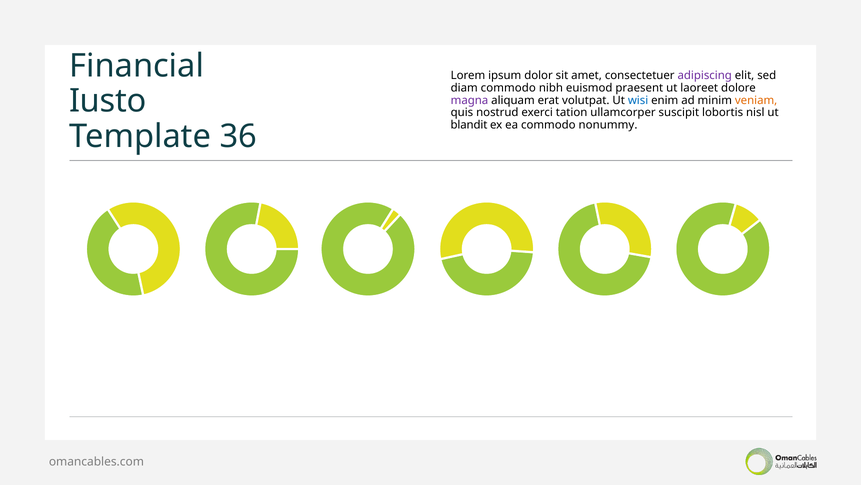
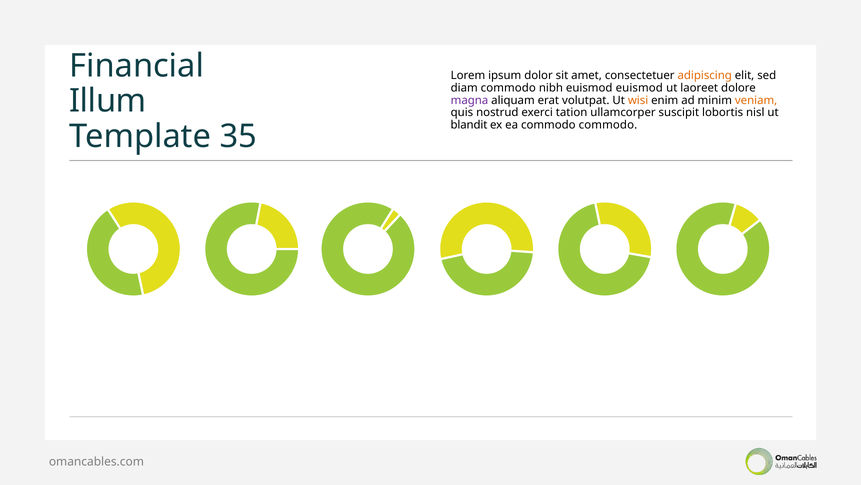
adipiscing colour: purple -> orange
euismod praesent: praesent -> euismod
Iusto: Iusto -> Illum
wisi colour: blue -> orange
commodo nonummy: nonummy -> commodo
36: 36 -> 35
